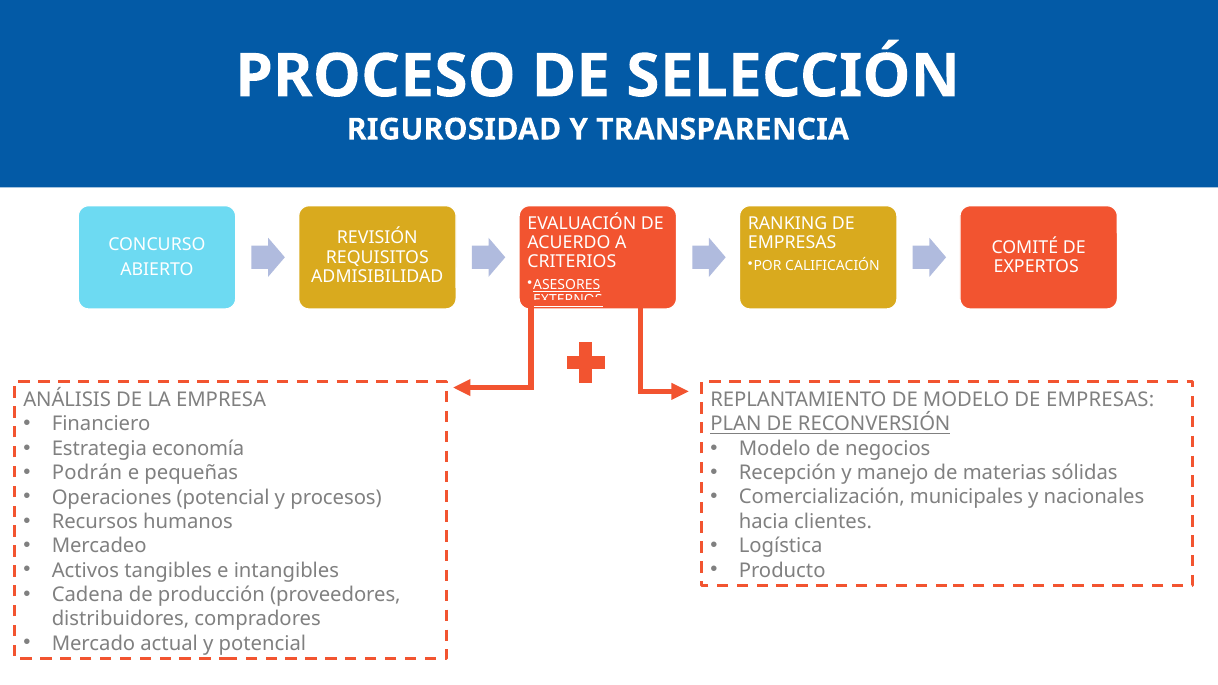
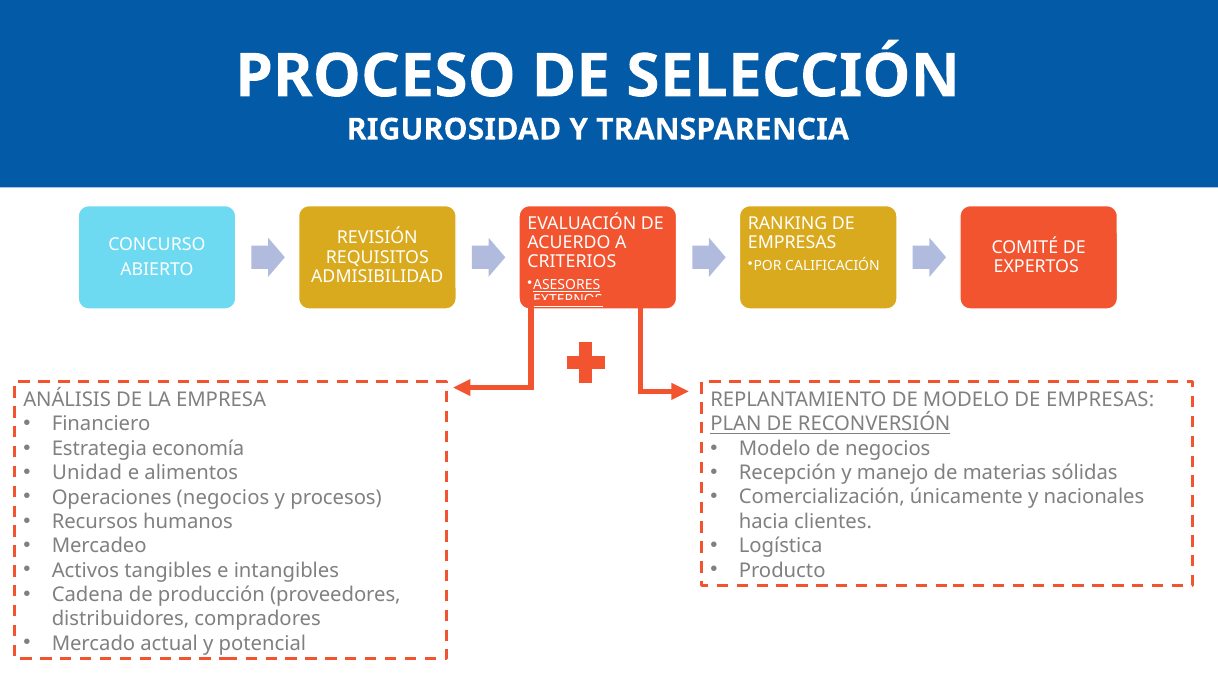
Podrán: Podrán -> Unidad
pequeñas: pequeñas -> alimentos
Operaciones potencial: potencial -> negocios
municipales: municipales -> únicamente
